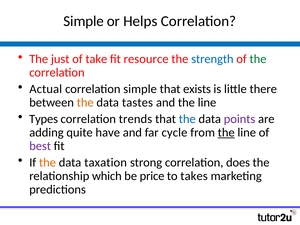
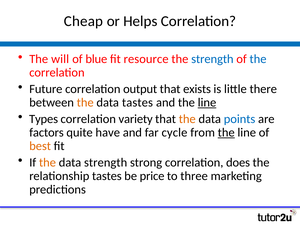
Simple at (84, 21): Simple -> Cheap
just: just -> will
take: take -> blue
the at (258, 59) colour: green -> blue
Actual: Actual -> Future
correlation simple: simple -> output
line at (207, 103) underline: none -> present
trends: trends -> variety
the at (187, 119) colour: blue -> orange
points colour: purple -> blue
adding: adding -> factors
best colour: purple -> orange
data taxation: taxation -> strength
relationship which: which -> tastes
takes: takes -> three
